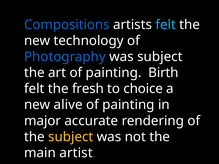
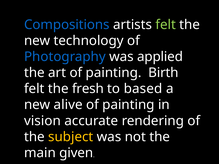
felt at (166, 25) colour: light blue -> light green
was subject: subject -> applied
choice: choice -> based
major: major -> vision
artist: artist -> given
